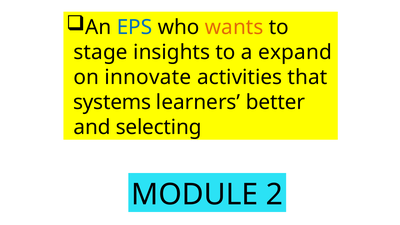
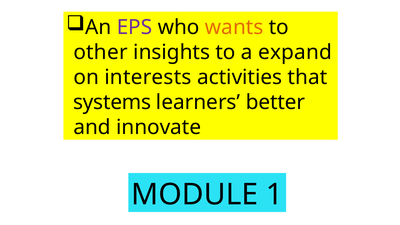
EPS colour: blue -> purple
stage: stage -> other
innovate: innovate -> interests
selecting: selecting -> innovate
2: 2 -> 1
